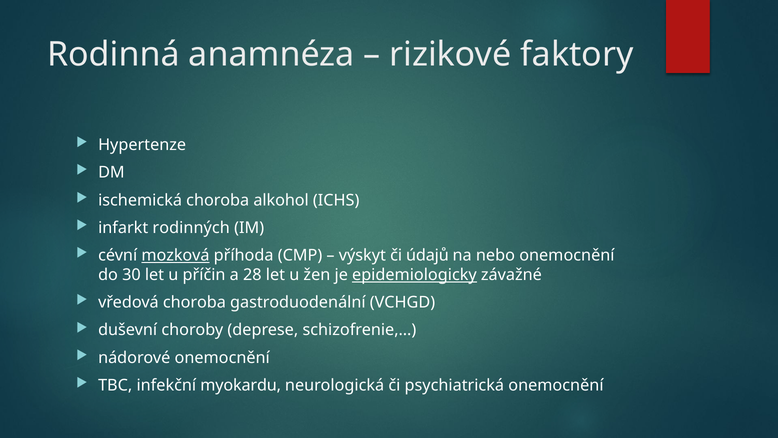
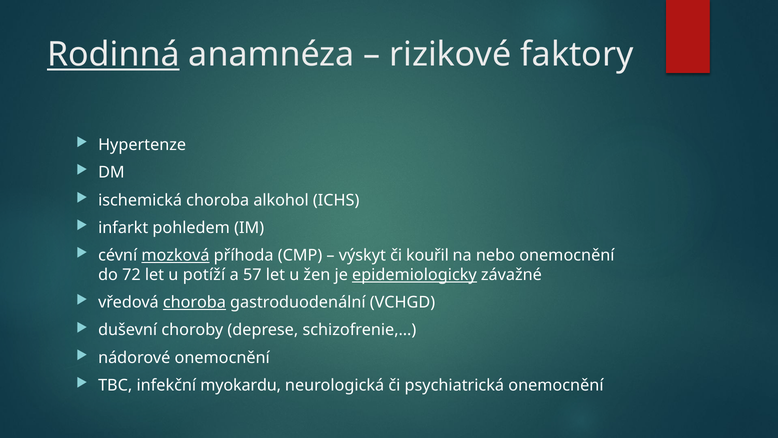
Rodinná underline: none -> present
rodinných: rodinných -> pohledem
údajů: údajů -> kouřil
30: 30 -> 72
příčin: příčin -> potíží
28: 28 -> 57
choroba at (194, 302) underline: none -> present
